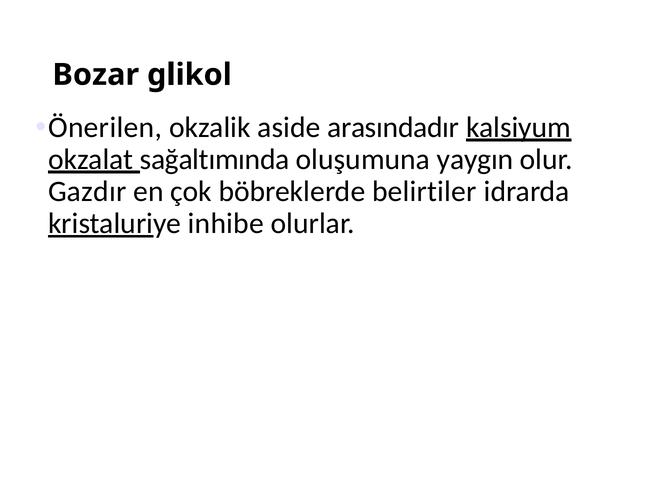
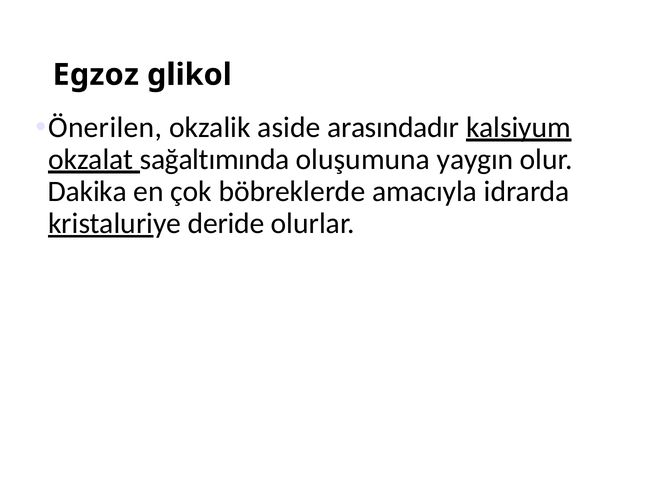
Bozar: Bozar -> Egzoz
Gazdır: Gazdır -> Dakika
belirtiler: belirtiler -> amacıyla
inhibe: inhibe -> deride
